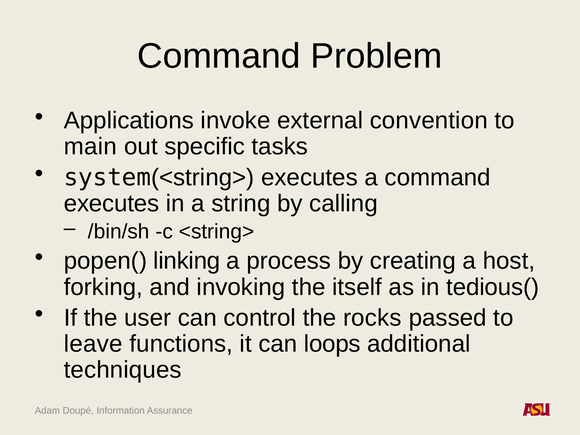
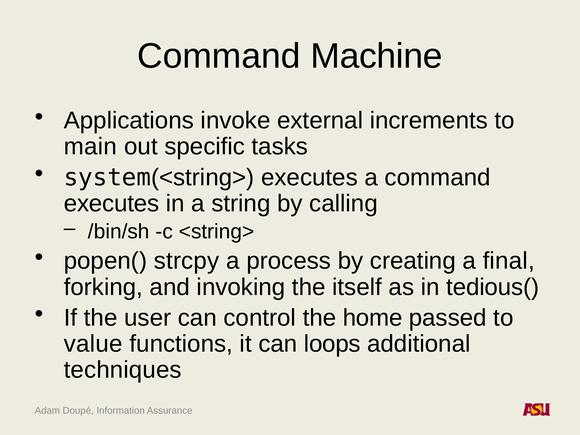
Problem: Problem -> Machine
convention: convention -> increments
linking: linking -> strcpy
host: host -> final
rocks: rocks -> home
leave: leave -> value
